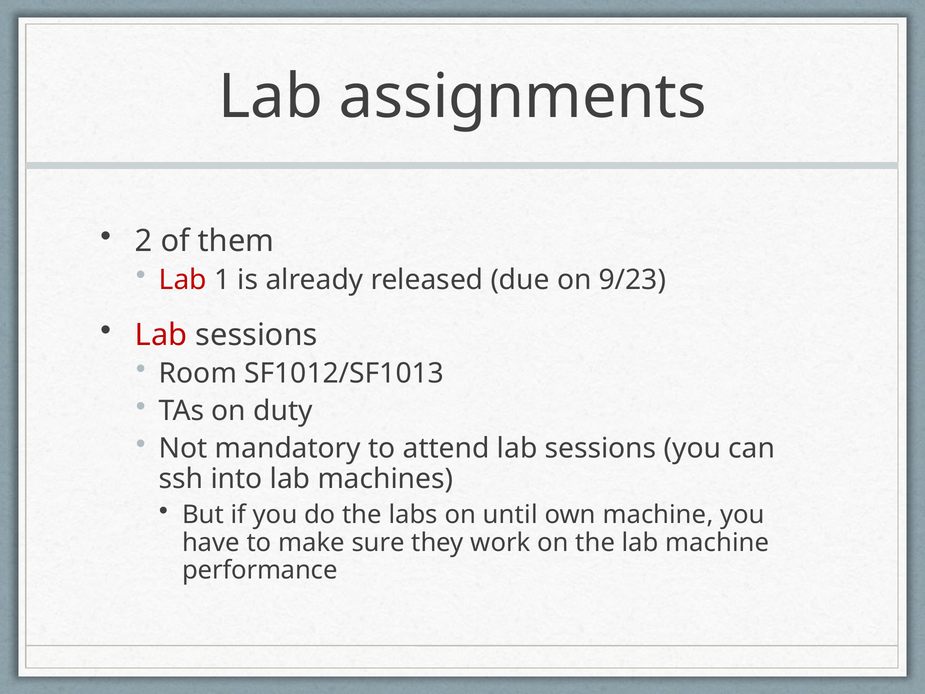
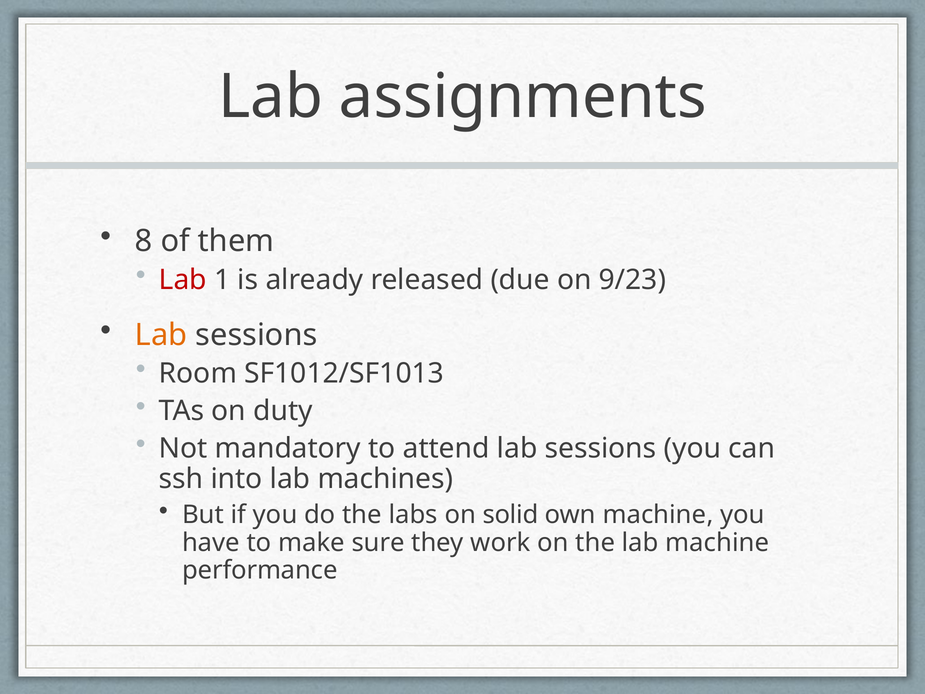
2: 2 -> 8
Lab at (161, 335) colour: red -> orange
until: until -> solid
